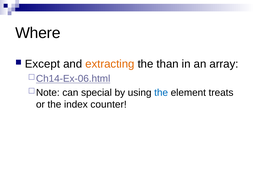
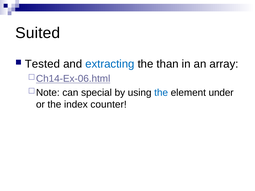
Where: Where -> Suited
Except: Except -> Tested
extracting colour: orange -> blue
treats: treats -> under
